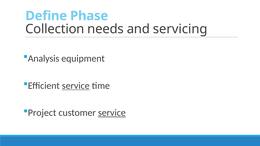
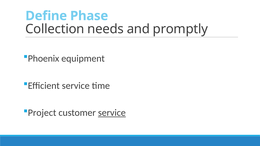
servicing: servicing -> promptly
Analysis: Analysis -> Phoenix
service at (76, 86) underline: present -> none
